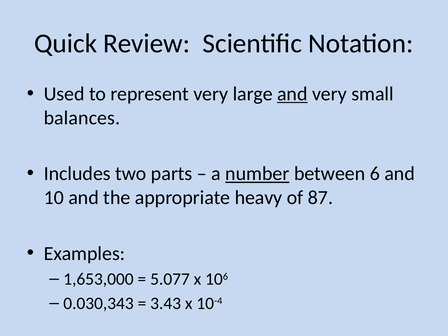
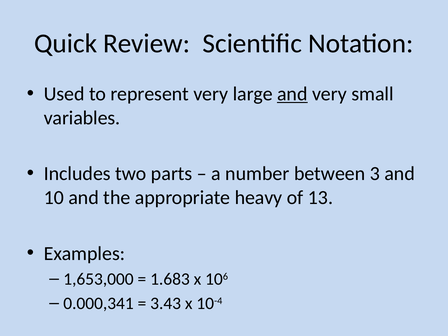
balances: balances -> variables
number underline: present -> none
6: 6 -> 3
87: 87 -> 13
5.077: 5.077 -> 1.683
0.030,343: 0.030,343 -> 0.000,341
